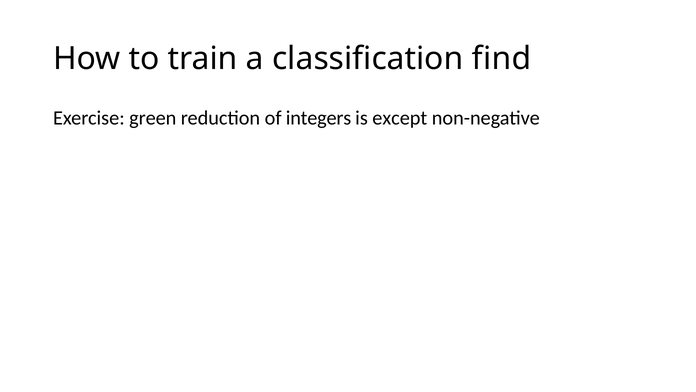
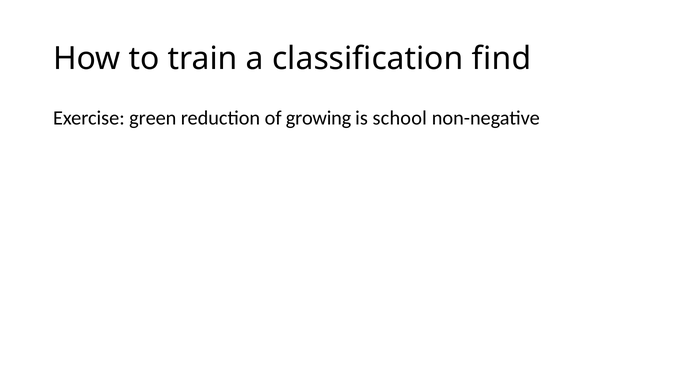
integers: integers -> growing
except: except -> school
